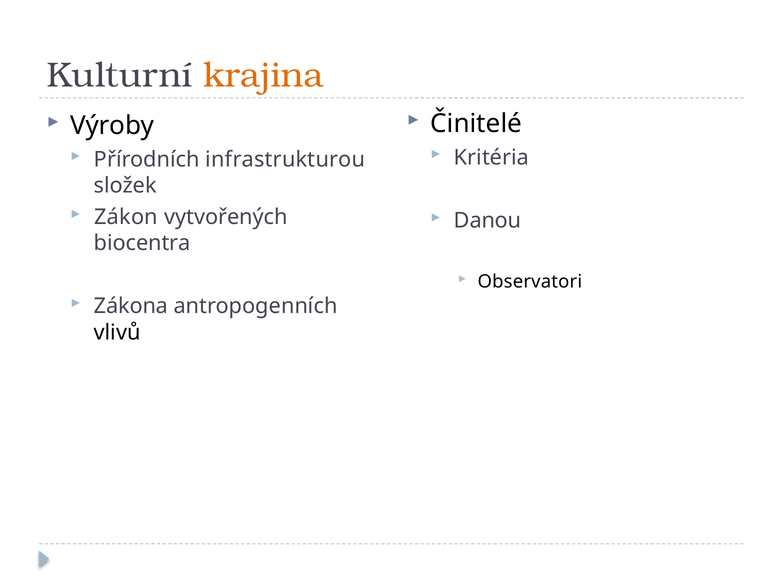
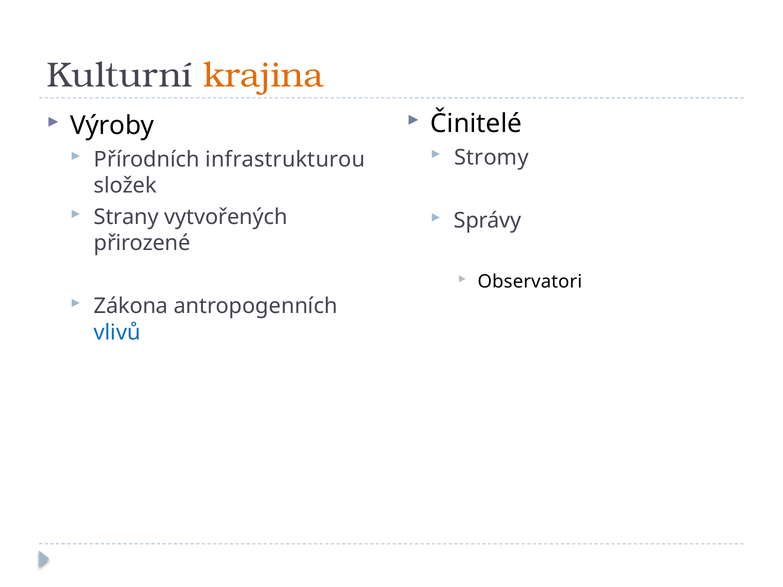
Kritéria: Kritéria -> Stromy
Zákon: Zákon -> Strany
Danou: Danou -> Správy
biocentra: biocentra -> přirozené
vlivů colour: black -> blue
